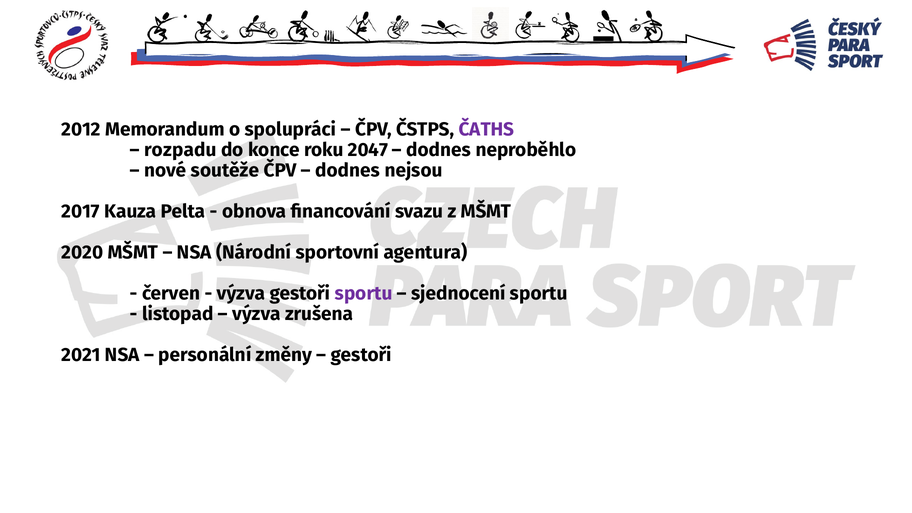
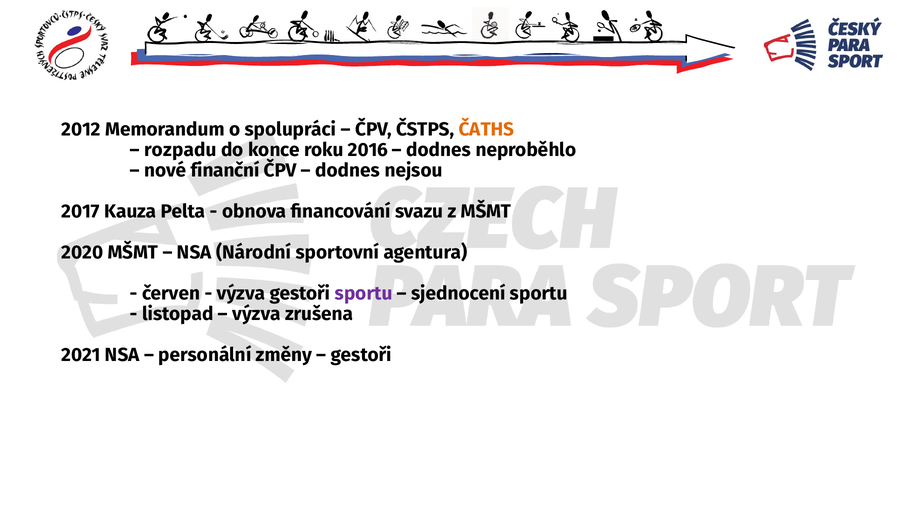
ČATHS colour: purple -> orange
2047: 2047 -> 2016
soutěže: soutěže -> finanční
